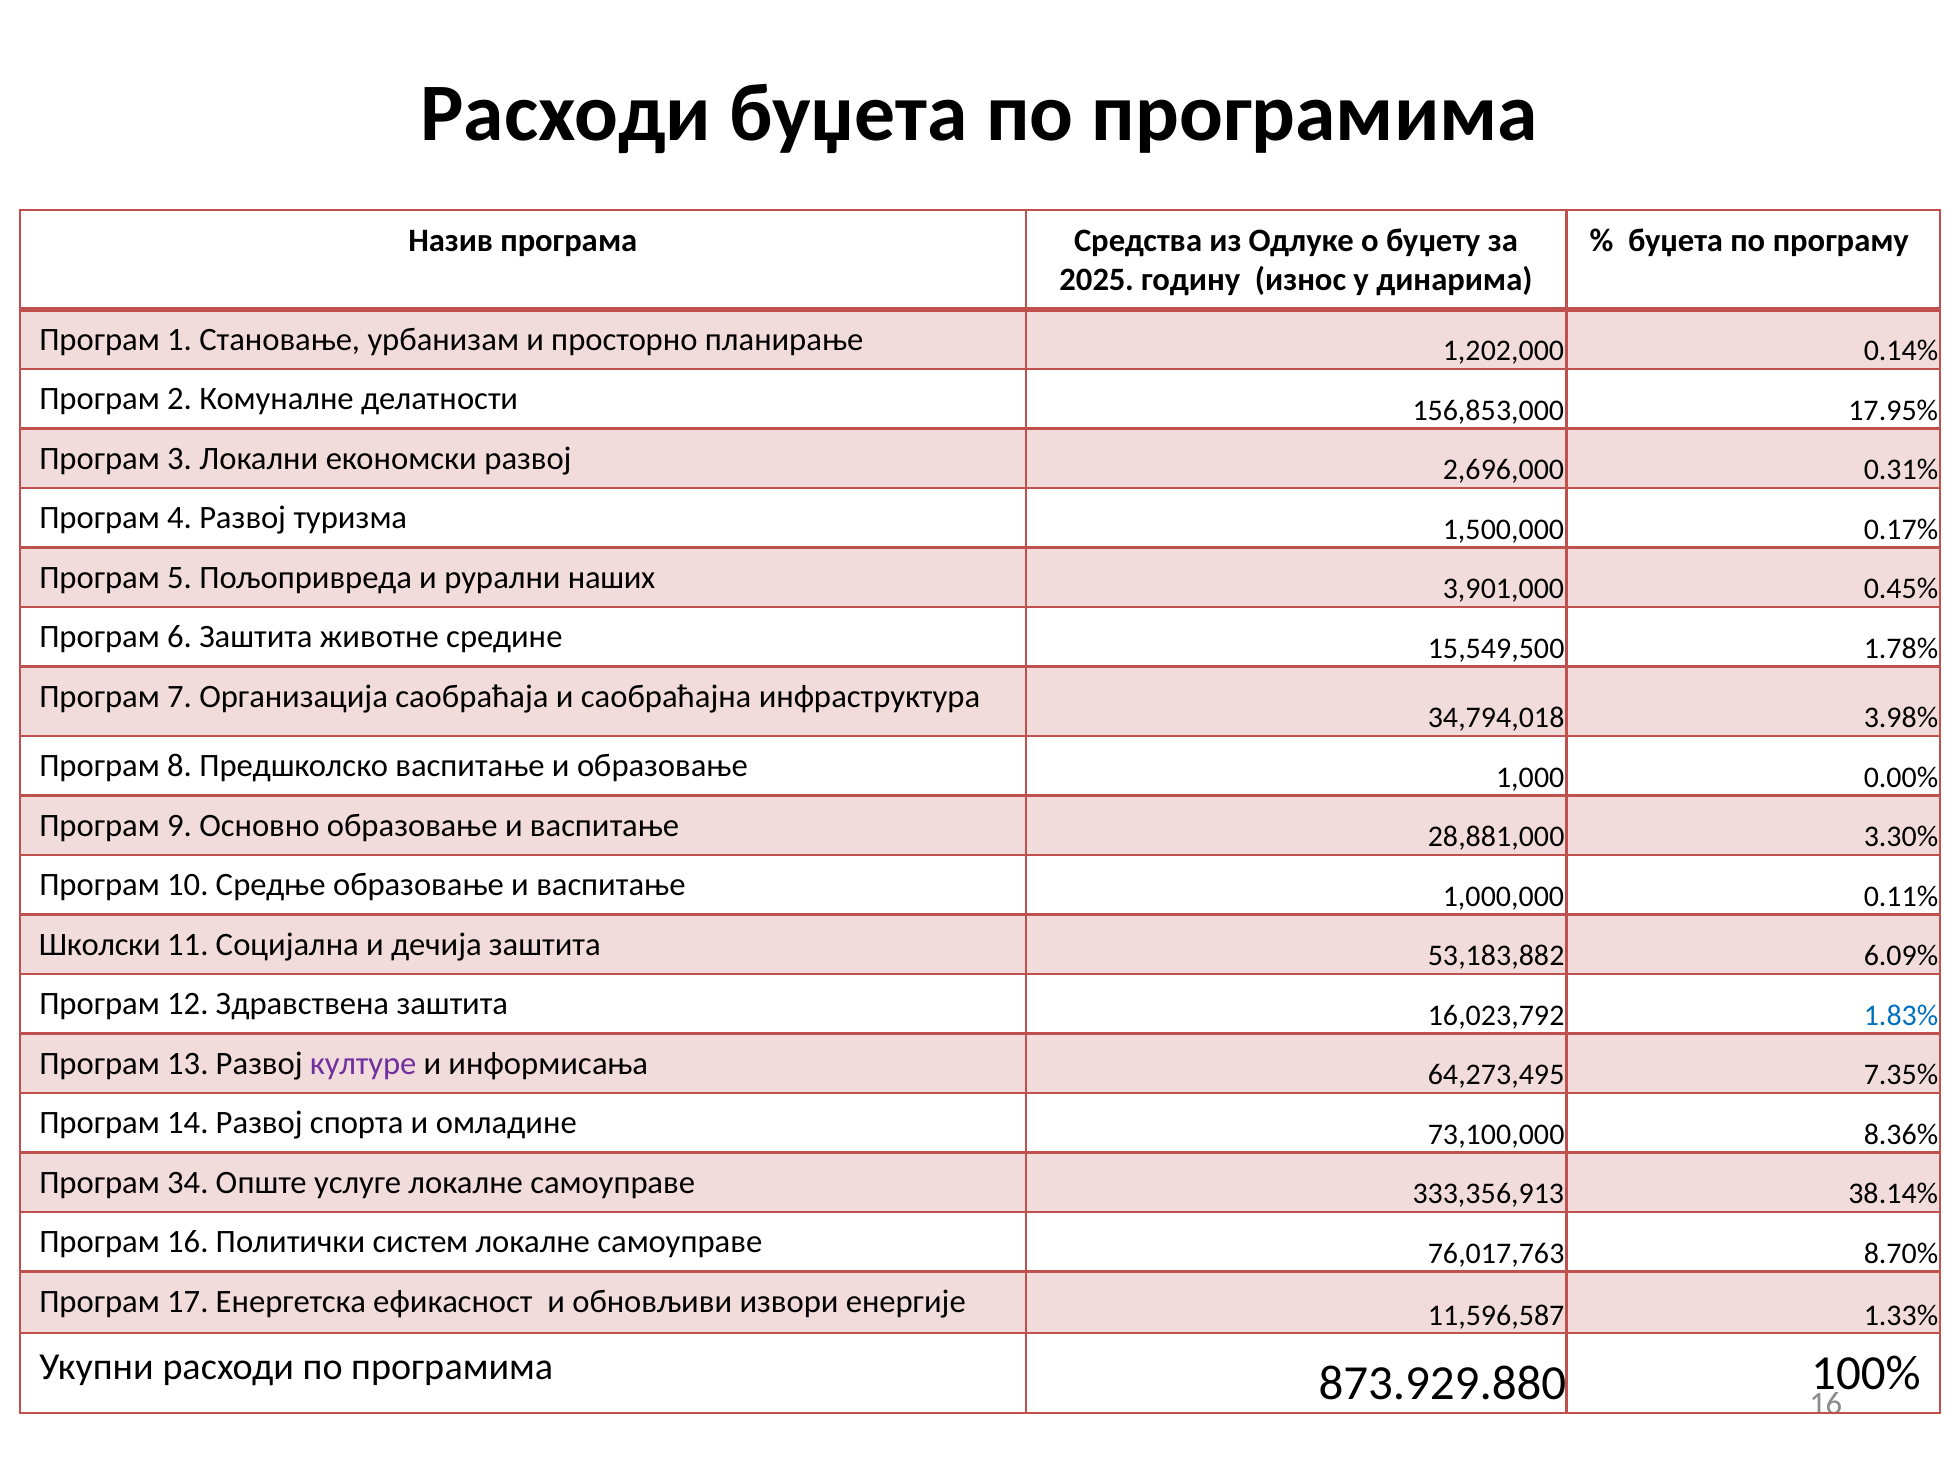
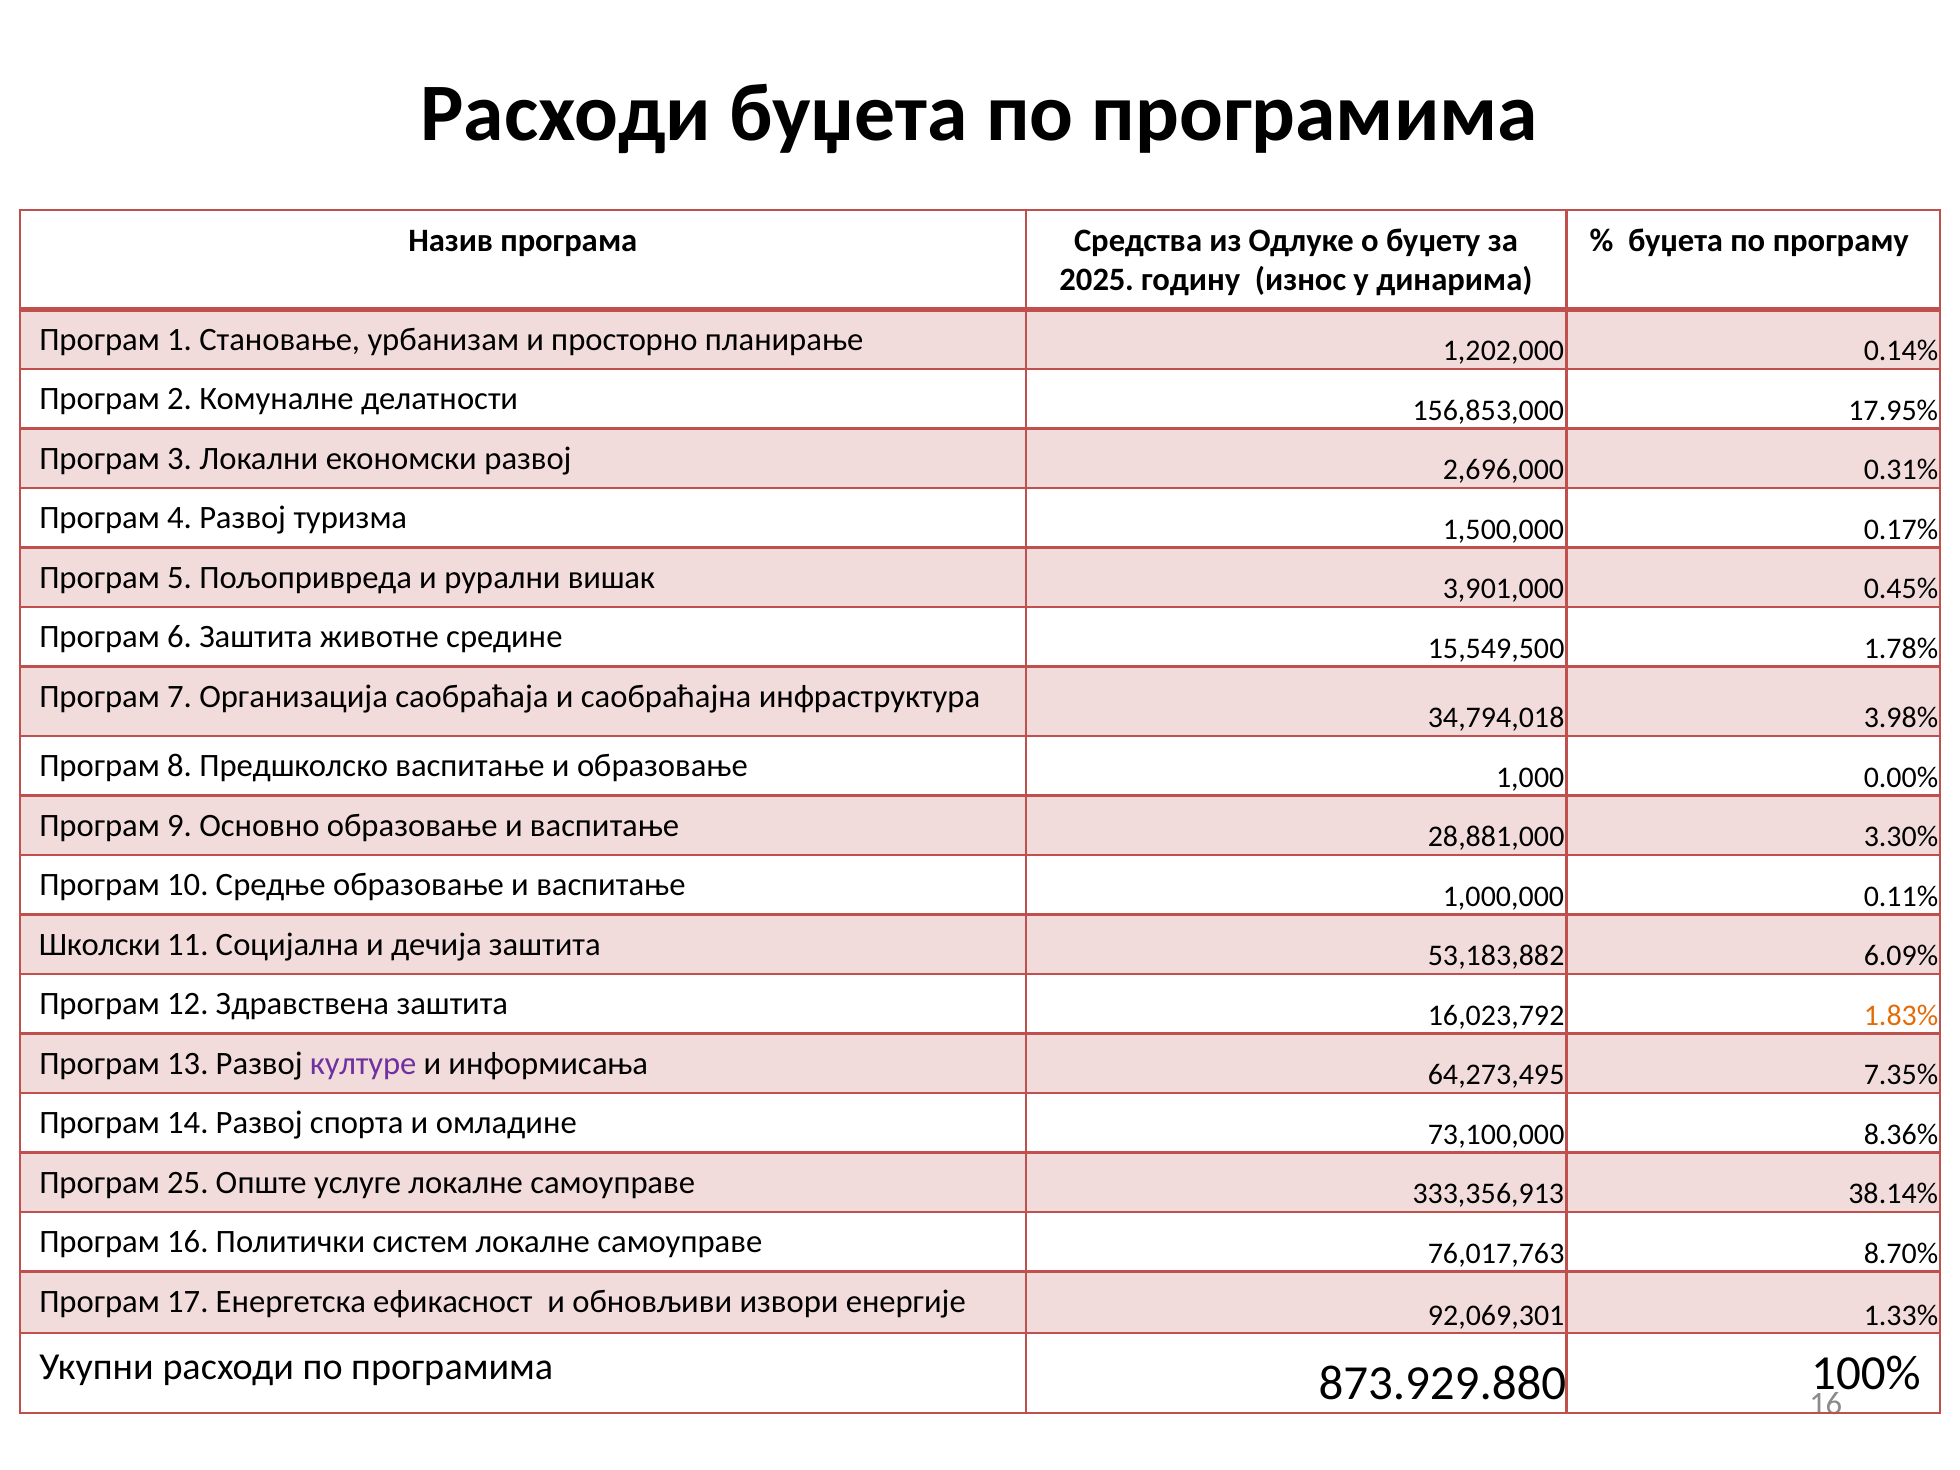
наших: наших -> вишак
1.83% colour: blue -> orange
34: 34 -> 25
11,596,587: 11,596,587 -> 92,069,301
